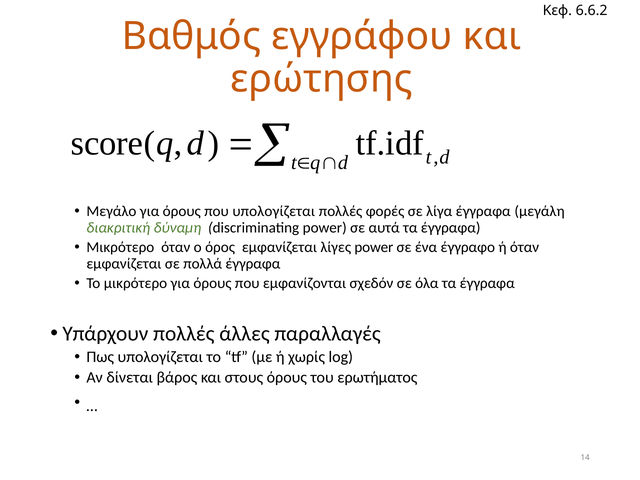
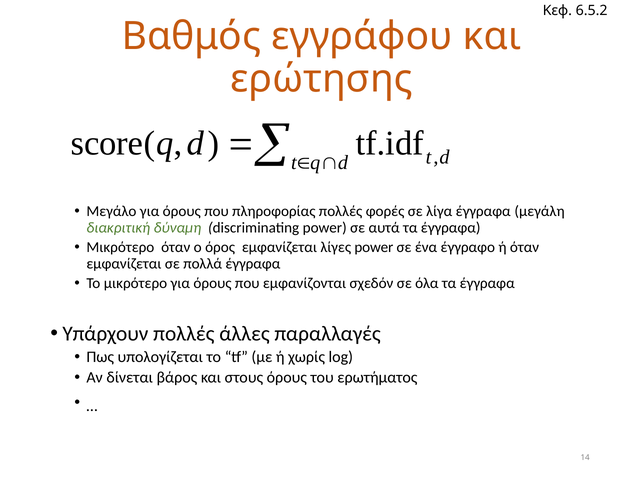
6.6.2: 6.6.2 -> 6.5.2
που υπολογίζεται: υπολογίζεται -> πληροφορίας
